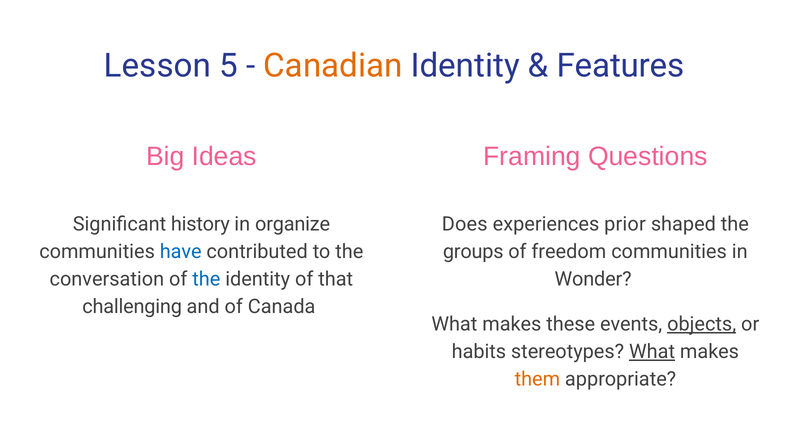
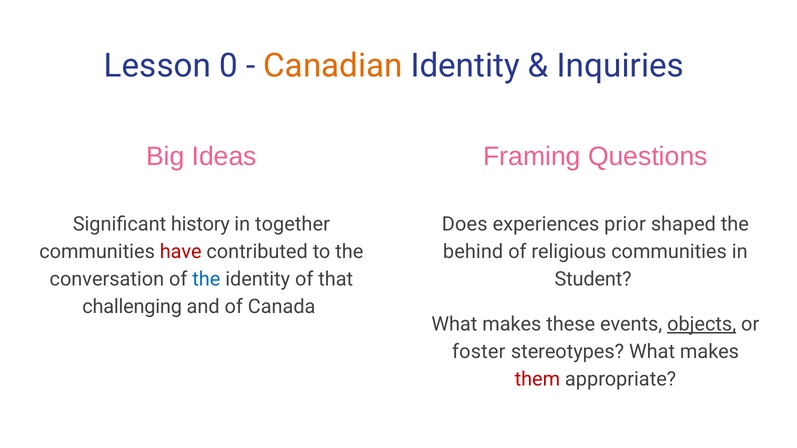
5: 5 -> 0
Features: Features -> Inquiries
organize: organize -> together
have colour: blue -> red
groups: groups -> behind
freedom: freedom -> religious
Wonder: Wonder -> Student
habits: habits -> foster
What at (652, 352) underline: present -> none
them colour: orange -> red
